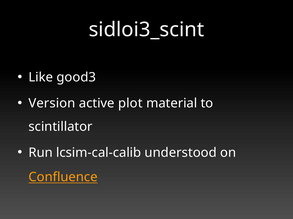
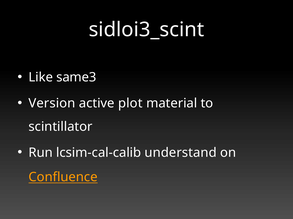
good3: good3 -> same3
understood: understood -> understand
